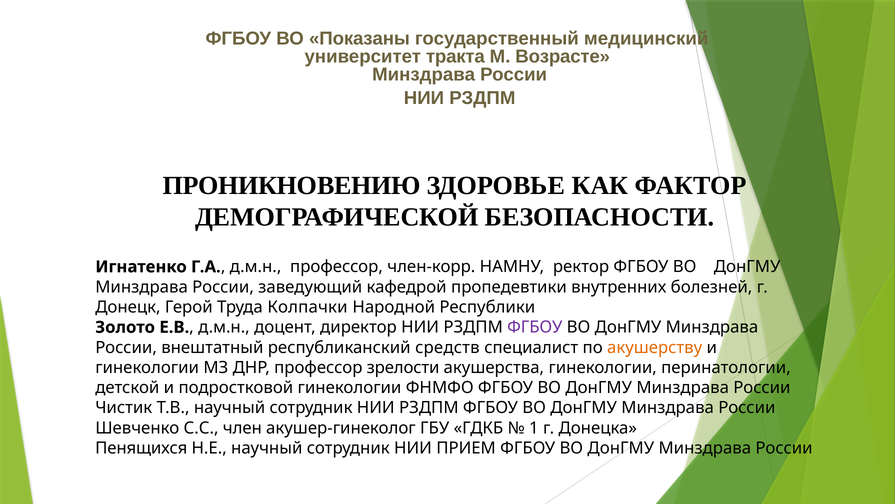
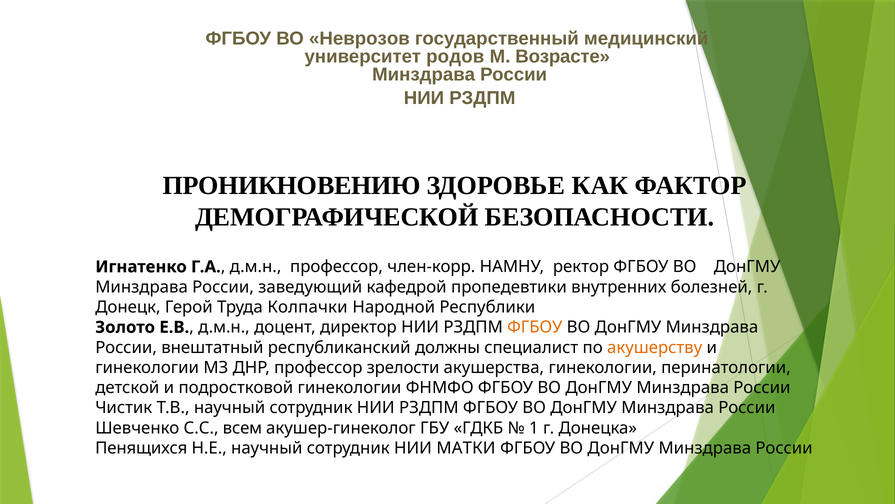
Показаны: Показаны -> Неврозов
тракта: тракта -> родов
ФГБОУ at (535, 327) colour: purple -> orange
средств: средств -> должны
член: член -> всем
ПРИЕМ: ПРИЕМ -> МАТКИ
